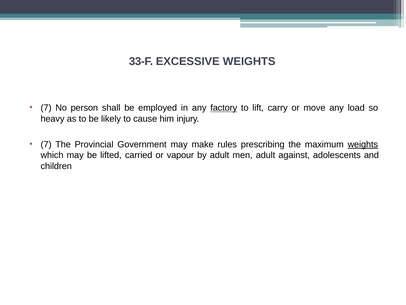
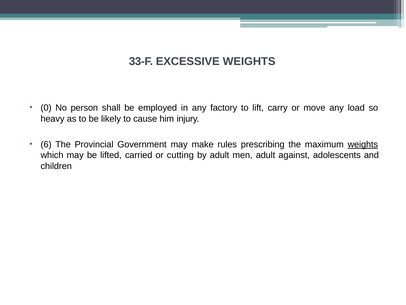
7 at (46, 108): 7 -> 0
factory underline: present -> none
7 at (46, 144): 7 -> 6
vapour: vapour -> cutting
